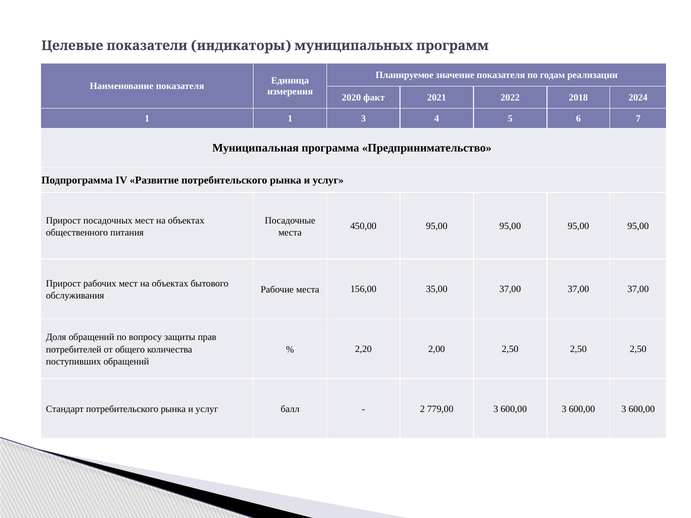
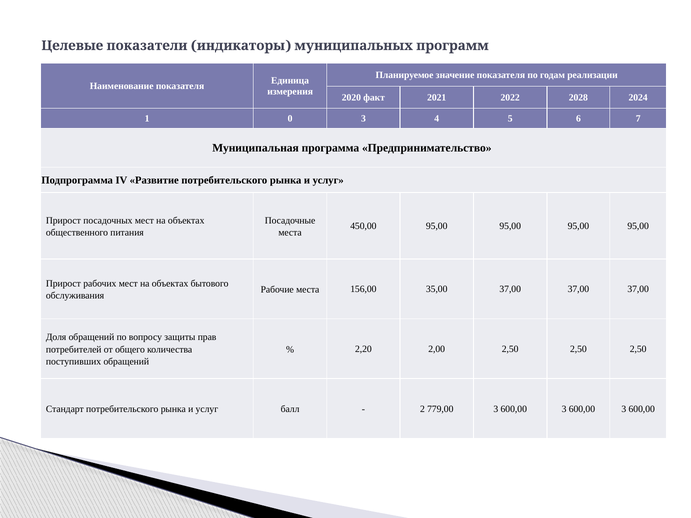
2018: 2018 -> 2028
1 1: 1 -> 0
